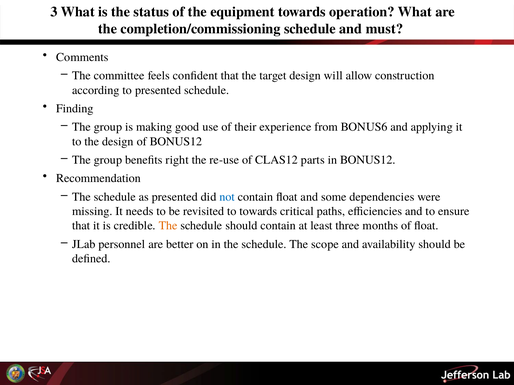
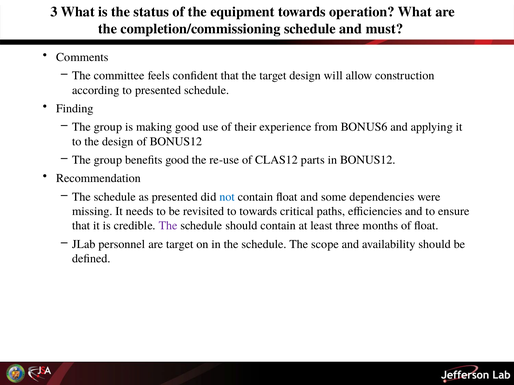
benefits right: right -> good
The at (168, 226) colour: orange -> purple
are better: better -> target
